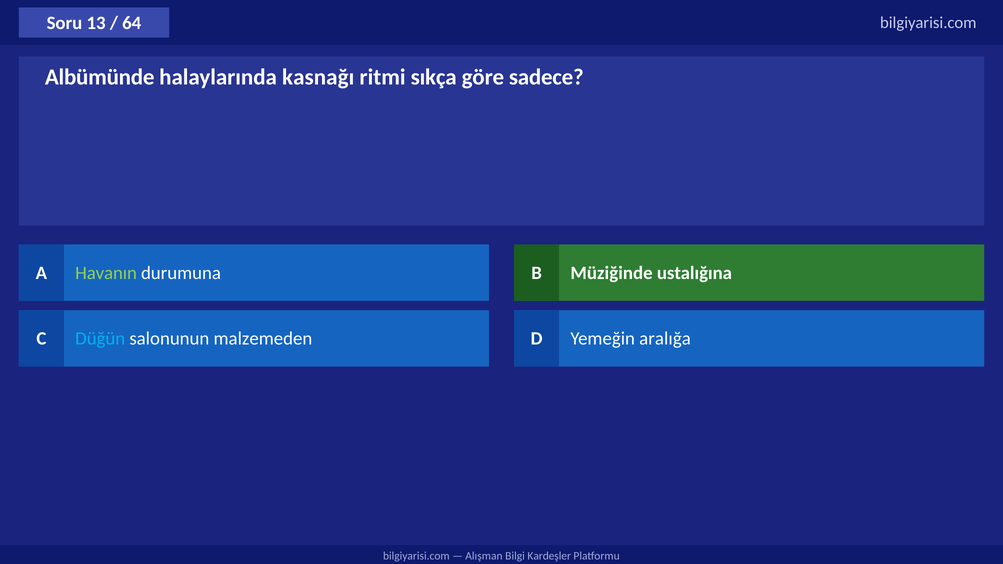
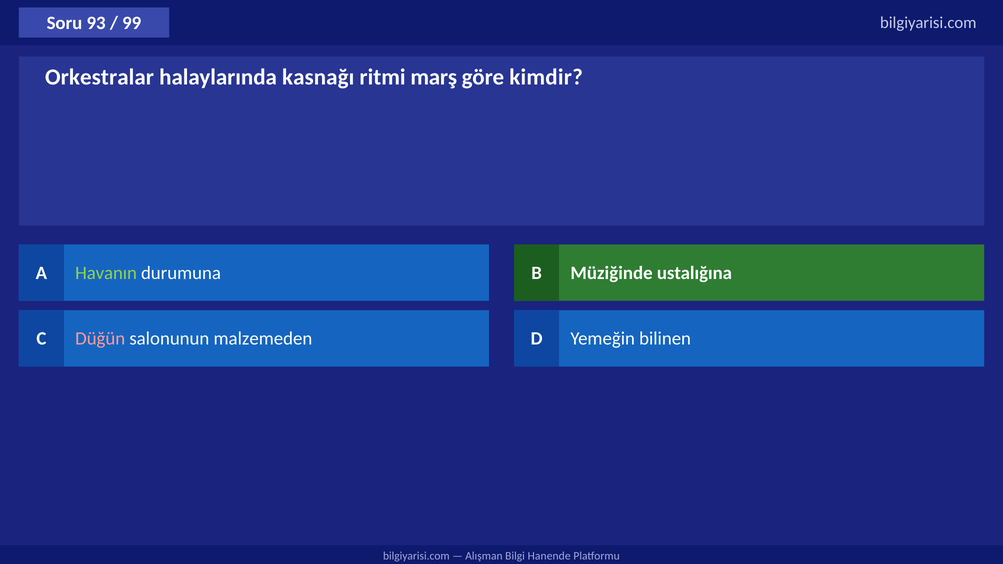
13: 13 -> 93
64: 64 -> 99
Albümünde: Albümünde -> Orkestralar
sıkça: sıkça -> marş
sadece: sadece -> kimdir
Düğün colour: light blue -> pink
aralığa: aralığa -> bilinen
Kardeşler: Kardeşler -> Hanende
